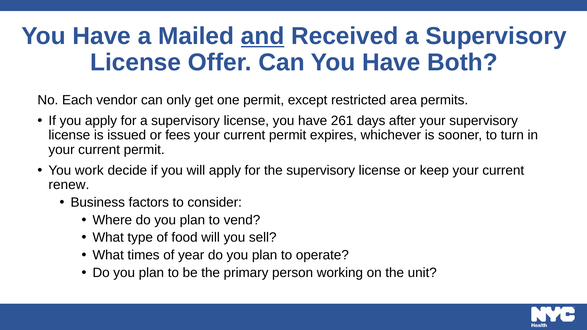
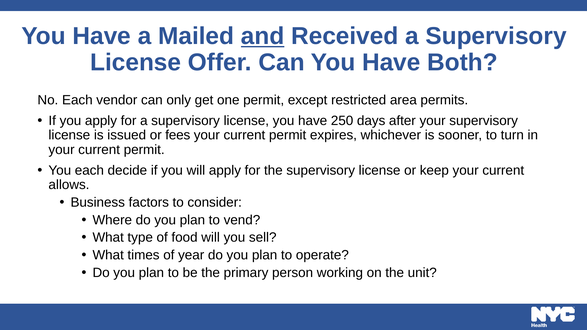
261: 261 -> 250
You work: work -> each
renew: renew -> allows
